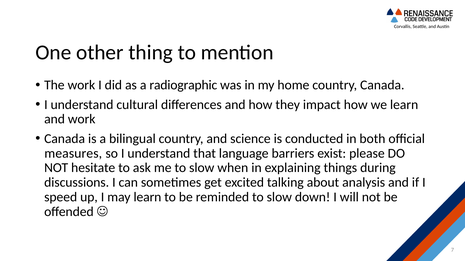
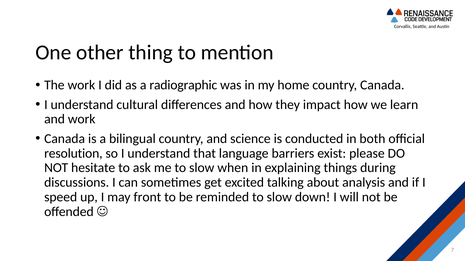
measures: measures -> resolution
may learn: learn -> front
